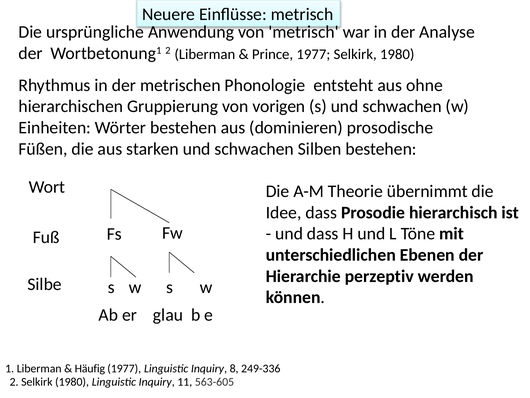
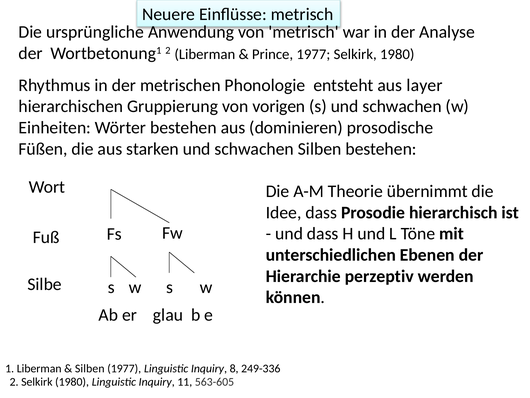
ohne: ohne -> layer
Häufig at (90, 368): Häufig -> Silben
